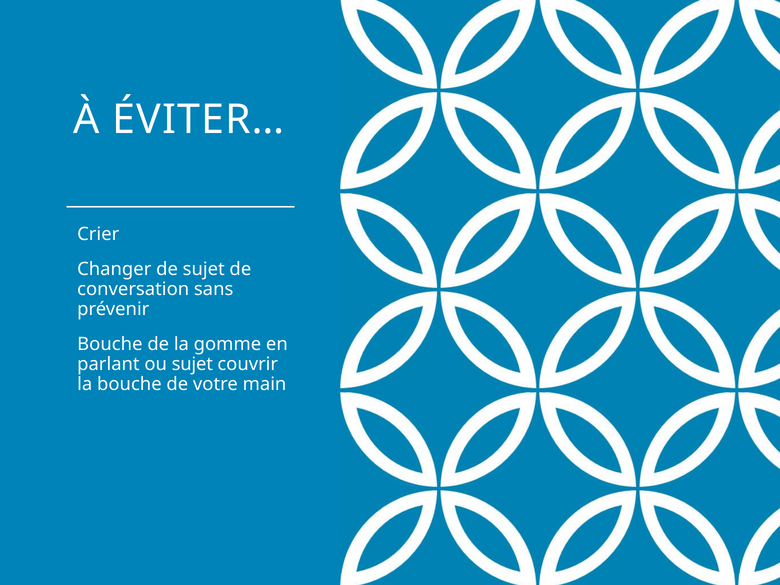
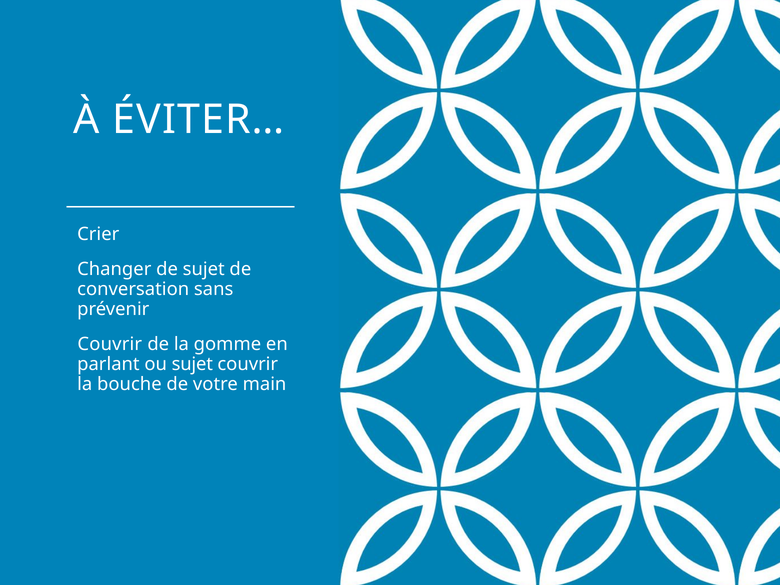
Bouche at (110, 344): Bouche -> Couvrir
